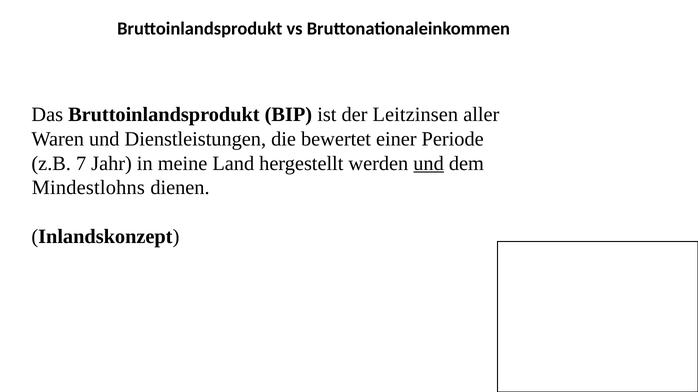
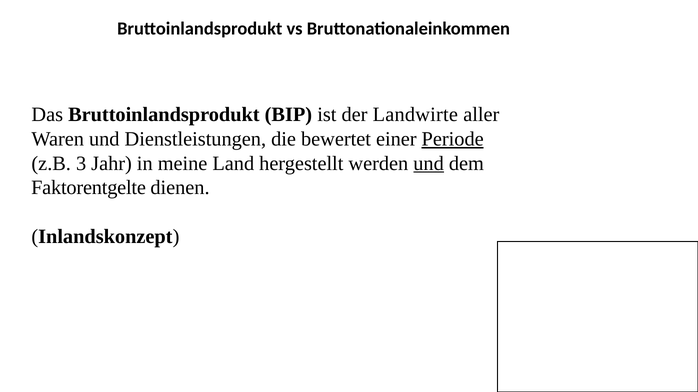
Leitzinsen: Leitzinsen -> Landwirte
Periode underline: none -> present
7: 7 -> 3
Mindestlohns: Mindestlohns -> Faktorentgelte
